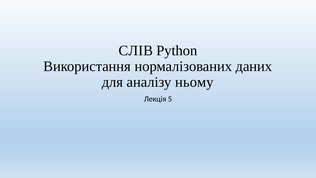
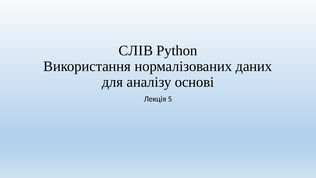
ньому: ньому -> основі
